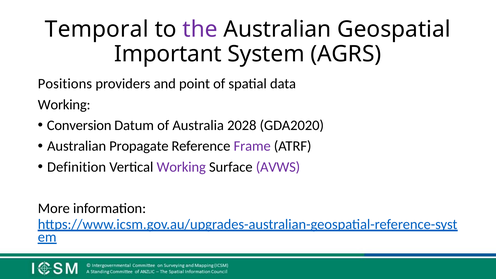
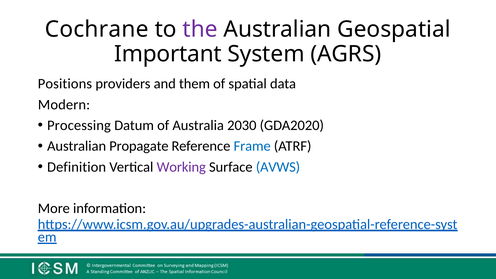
Temporal: Temporal -> Cochrane
point: point -> them
Working at (64, 105): Working -> Modern
Conversion: Conversion -> Processing
2028: 2028 -> 2030
Frame colour: purple -> blue
AVWS colour: purple -> blue
